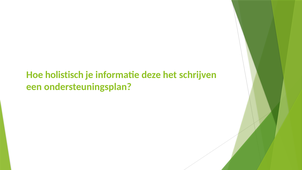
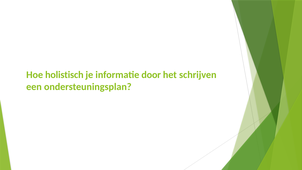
deze: deze -> door
